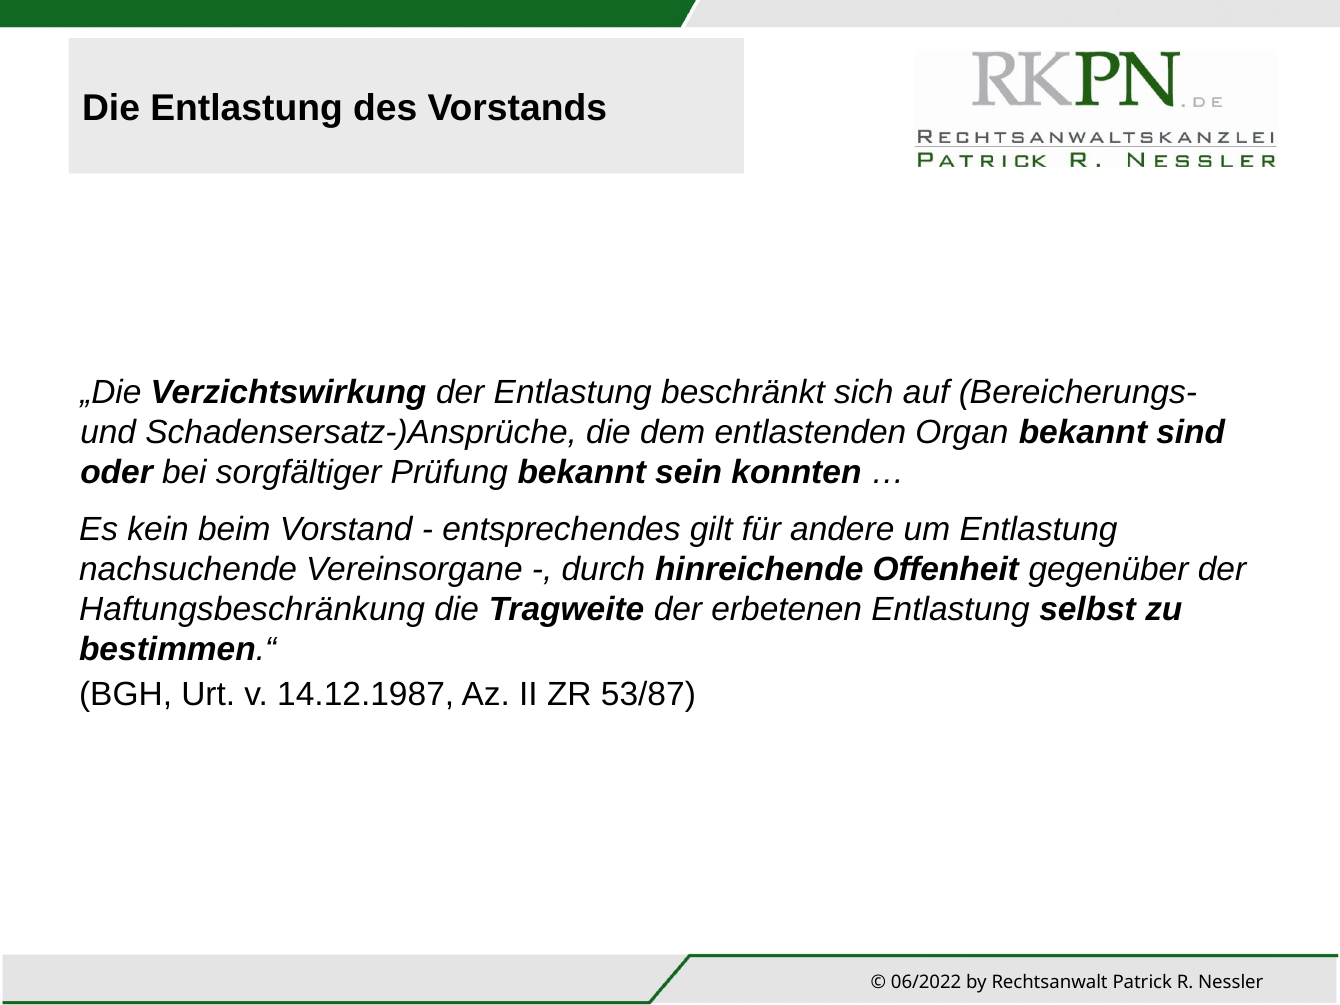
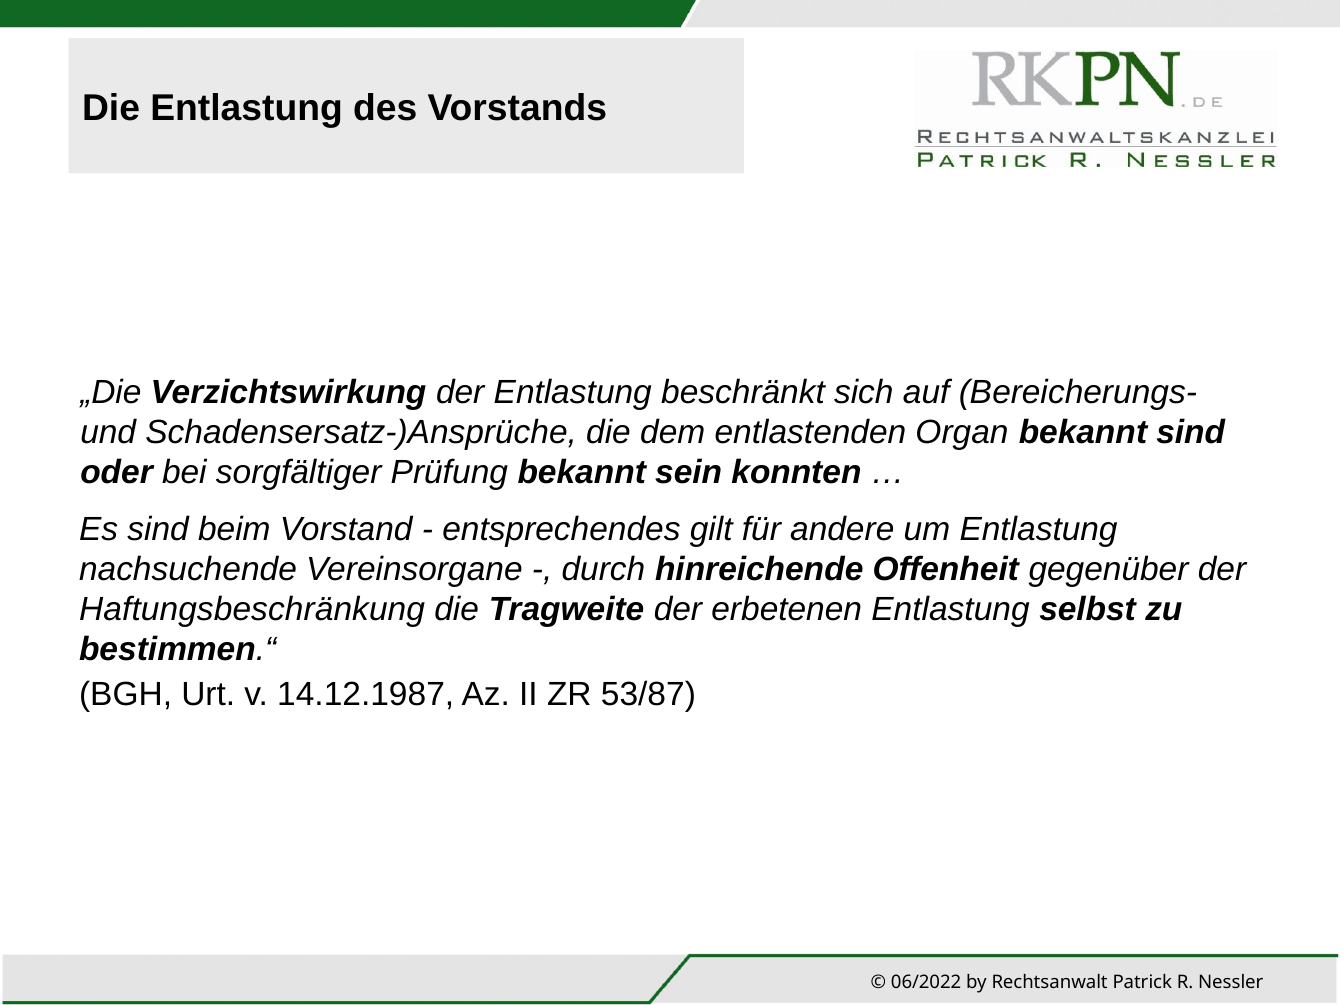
Es kein: kein -> sind
